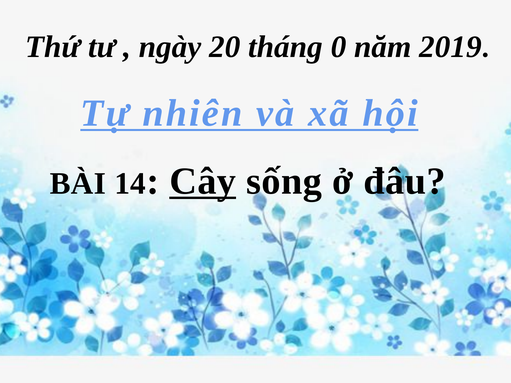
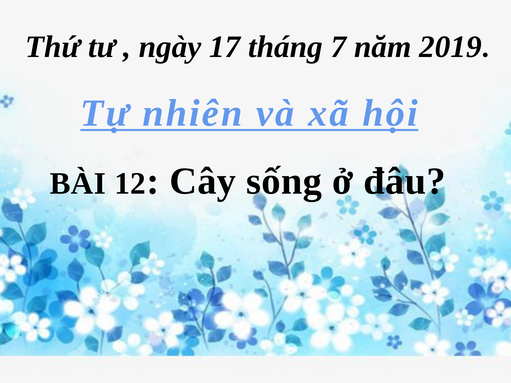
20: 20 -> 17
0: 0 -> 7
14: 14 -> 12
Cây underline: present -> none
